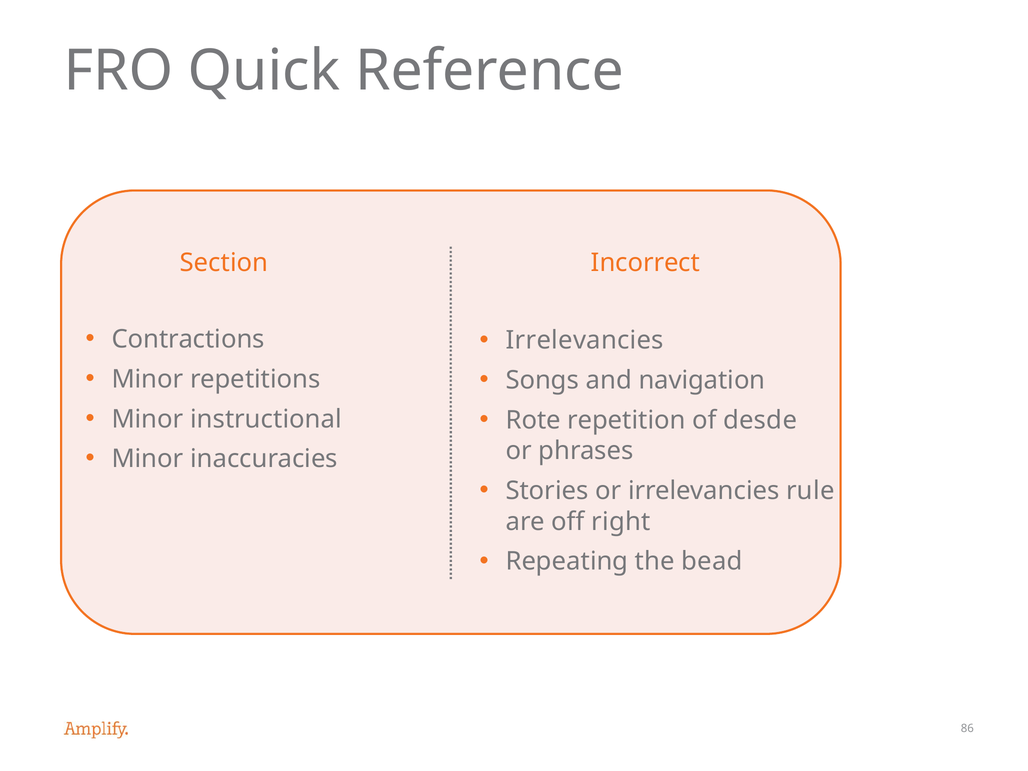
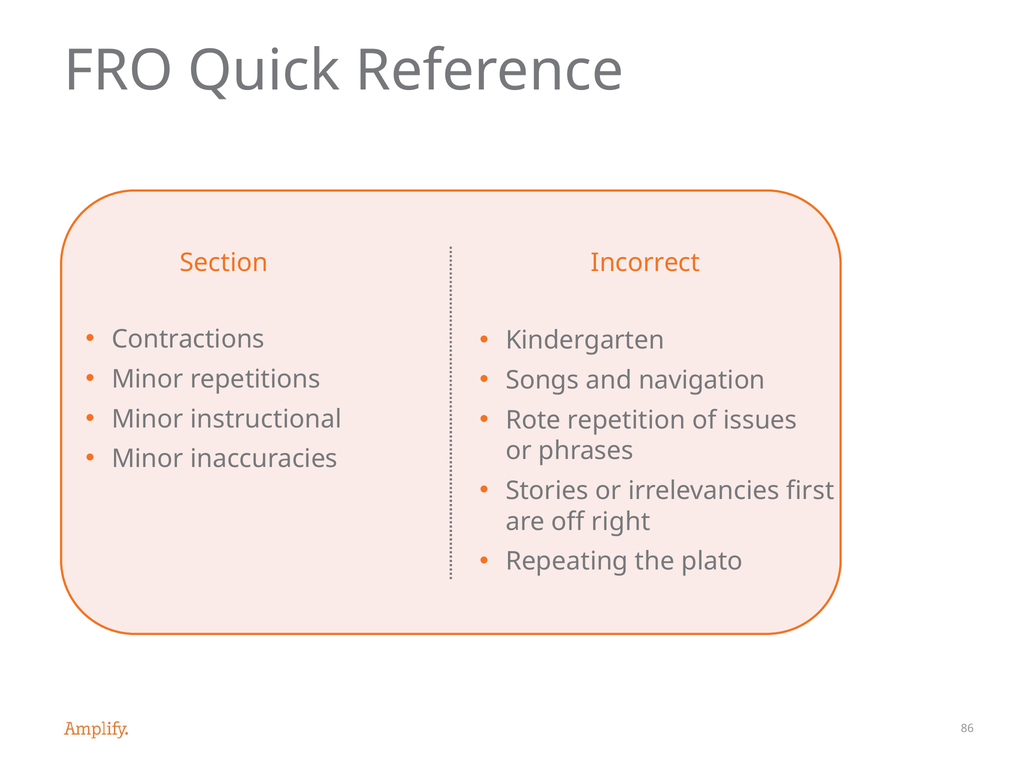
Irrelevancies at (585, 340): Irrelevancies -> Kindergarten
desde: desde -> issues
rule: rule -> first
bead: bead -> plato
